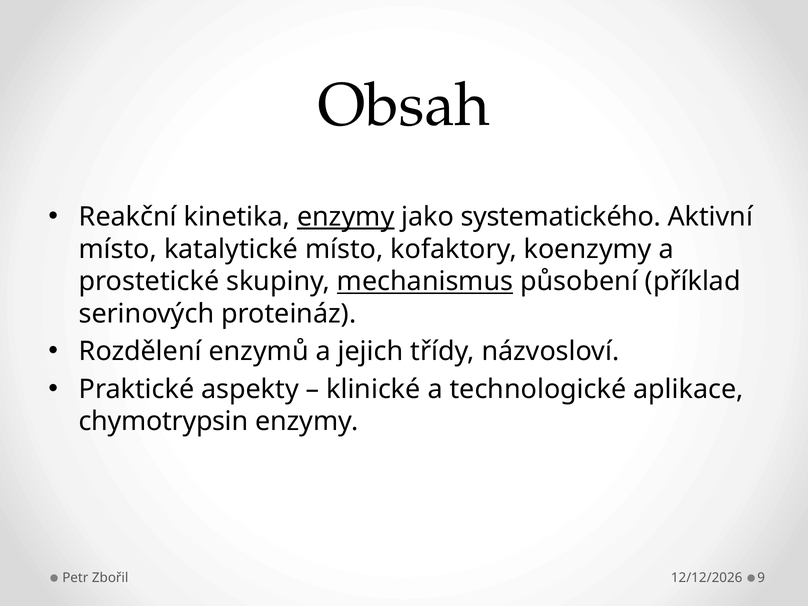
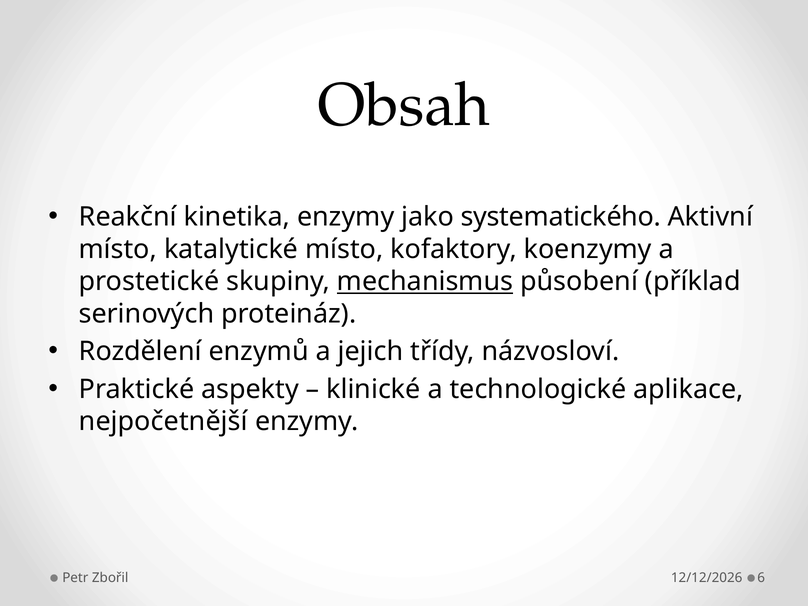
enzymy at (346, 217) underline: present -> none
chymotrypsin: chymotrypsin -> nejpočetnější
9: 9 -> 6
